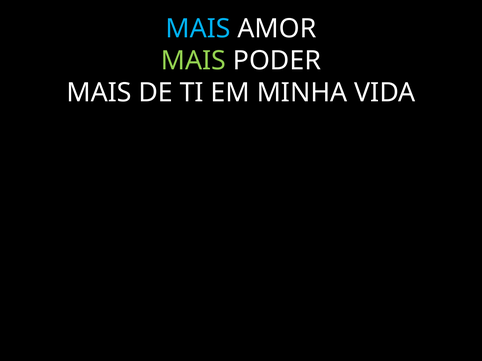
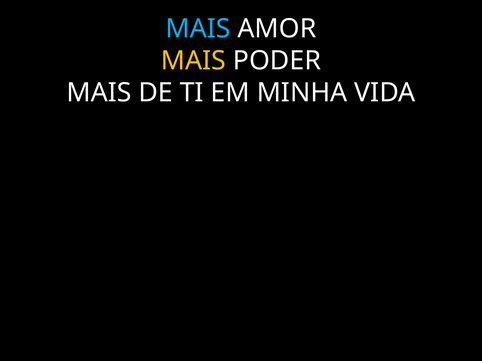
MAIS at (193, 61) colour: light green -> yellow
